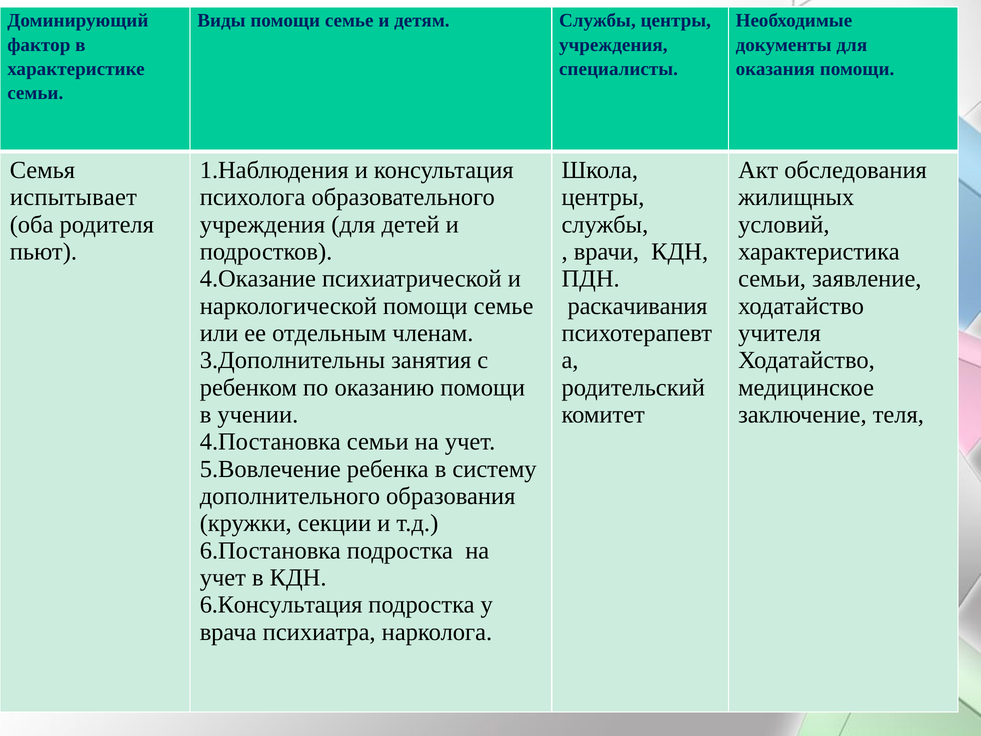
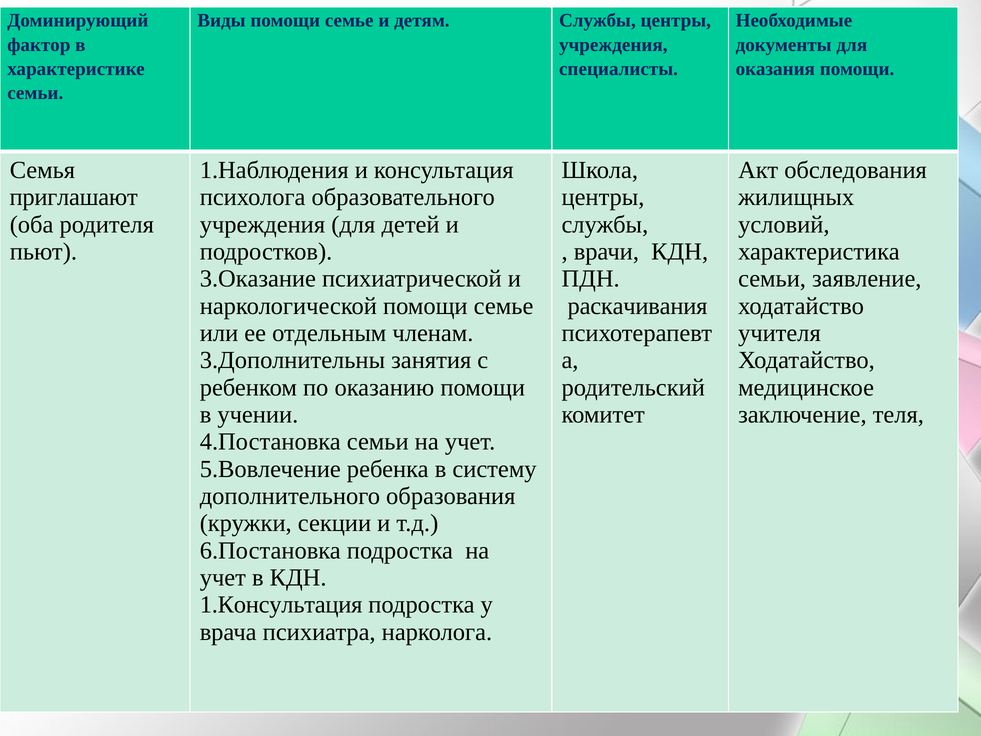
испытывает: испытывает -> приглашают
4.Оказание: 4.Оказание -> 3.Оказание
6.Консультация: 6.Консультация -> 1.Консультация
